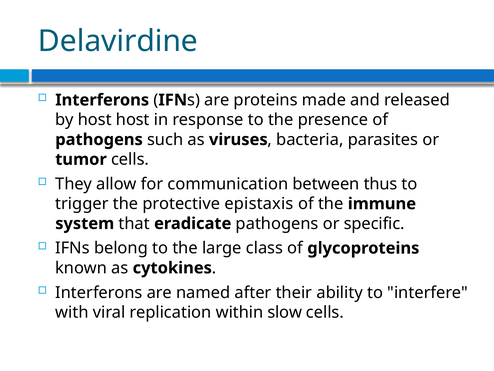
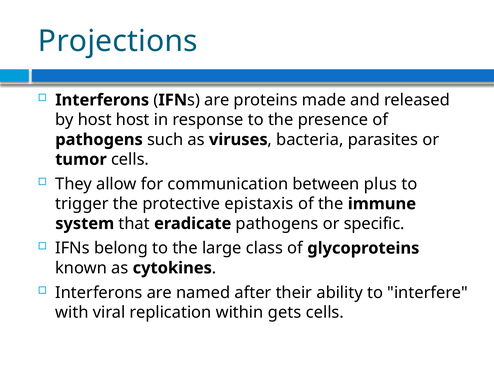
Delavirdine: Delavirdine -> Projections
thus: thus -> plus
slow: slow -> gets
